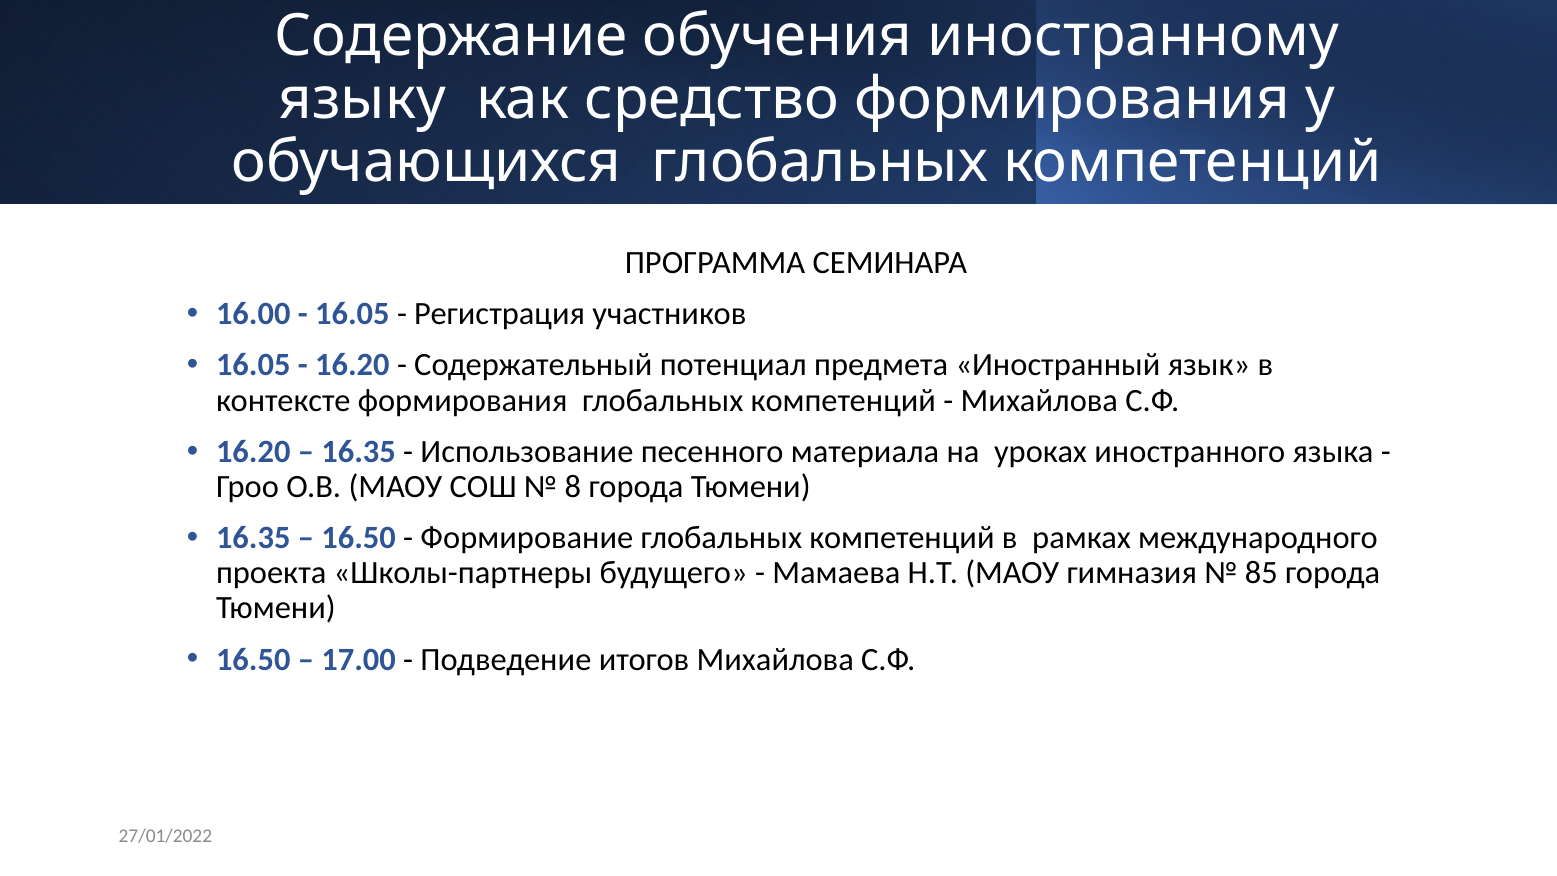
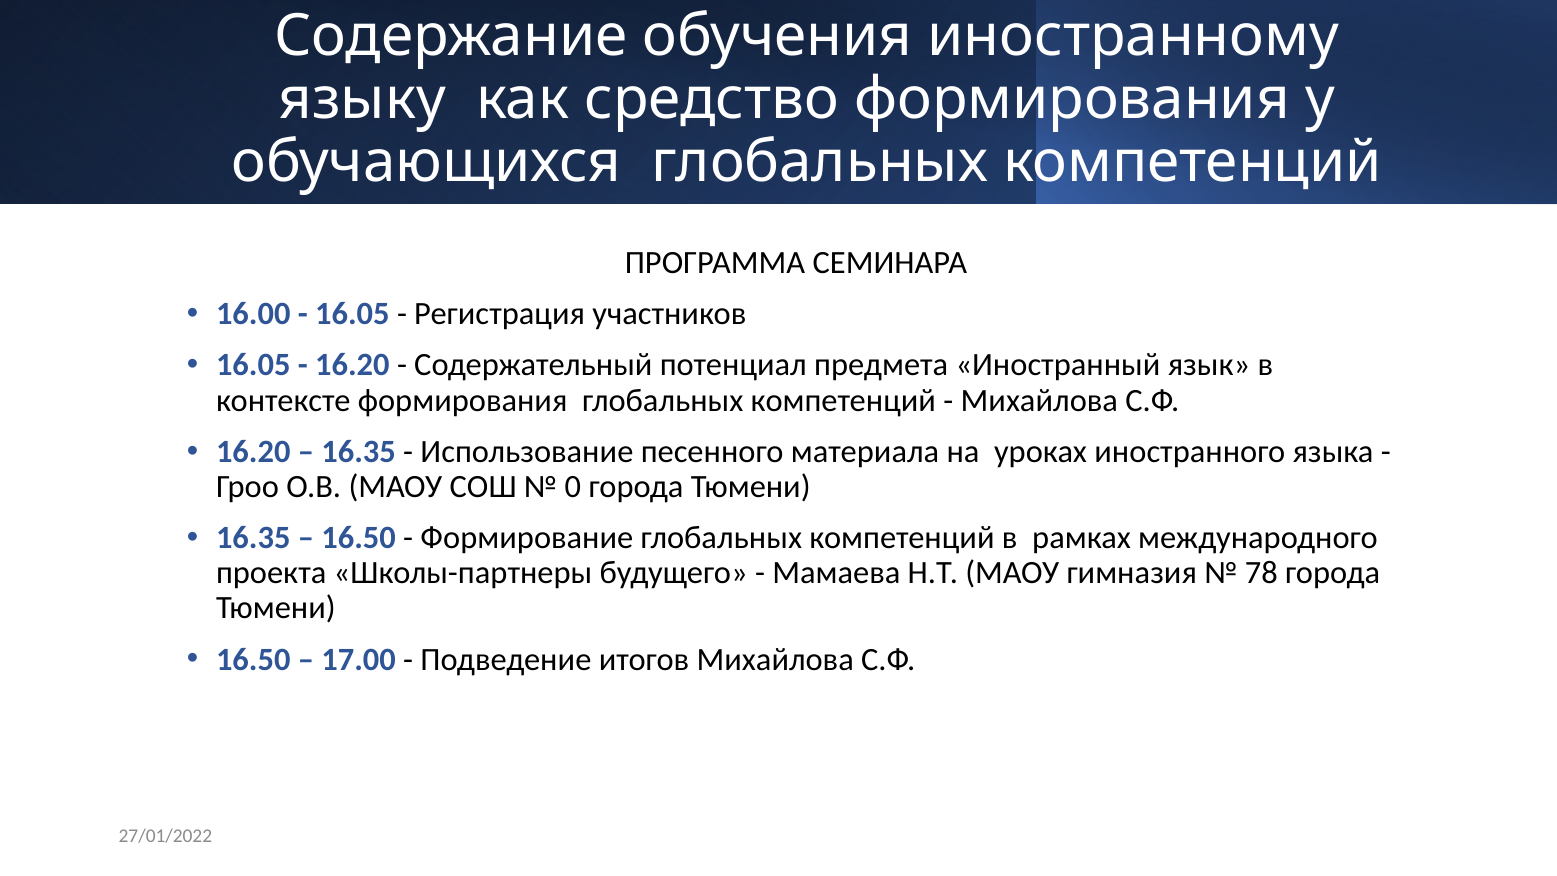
8: 8 -> 0
85: 85 -> 78
